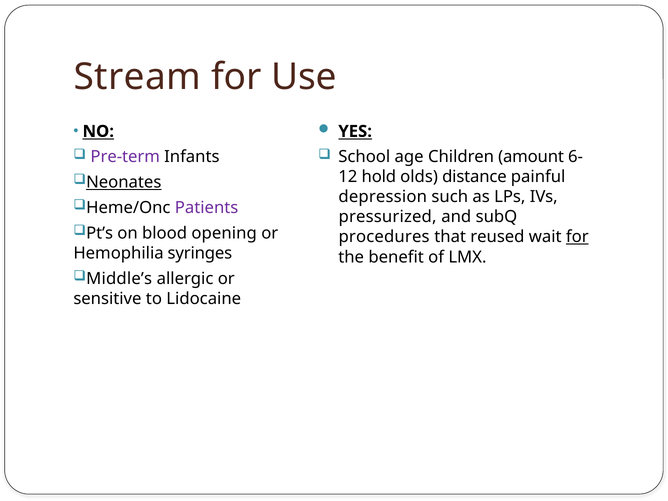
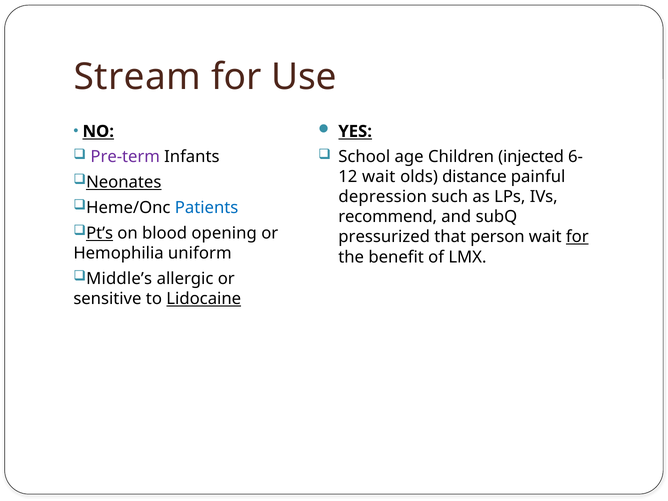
amount: amount -> injected
hold at (379, 177): hold -> wait
Patients colour: purple -> blue
pressurized: pressurized -> recommend
Pt’s underline: none -> present
procedures: procedures -> pressurized
reused: reused -> person
syringes: syringes -> uniform
Lidocaine underline: none -> present
